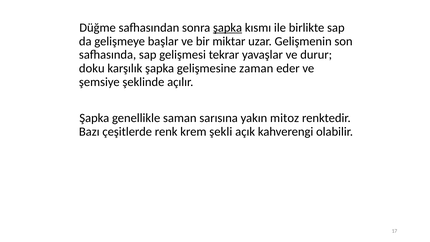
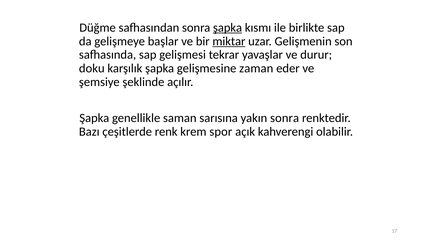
miktar underline: none -> present
yakın mitoz: mitoz -> sonra
şekli: şekli -> spor
